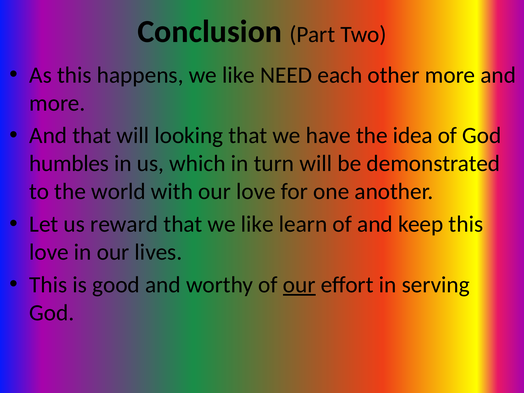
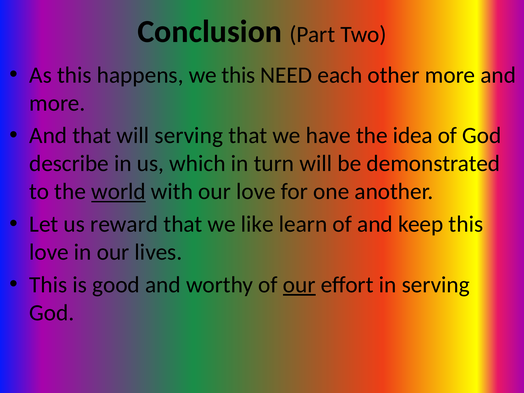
happens we like: like -> this
will looking: looking -> serving
humbles: humbles -> describe
world underline: none -> present
